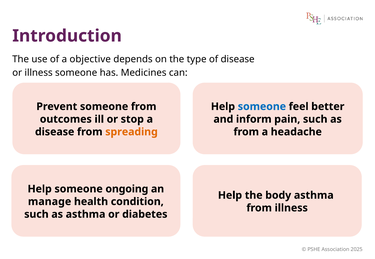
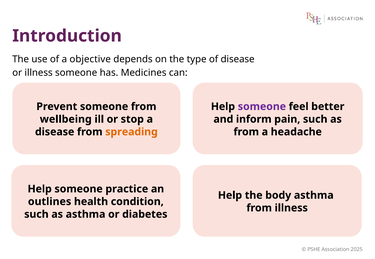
someone at (262, 107) colour: blue -> purple
outcomes: outcomes -> wellbeing
ongoing: ongoing -> practice
manage: manage -> outlines
